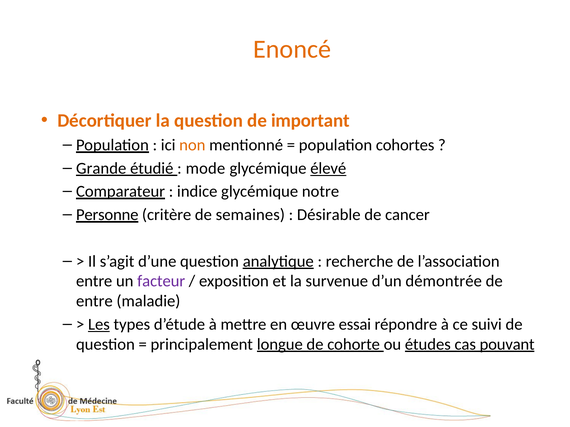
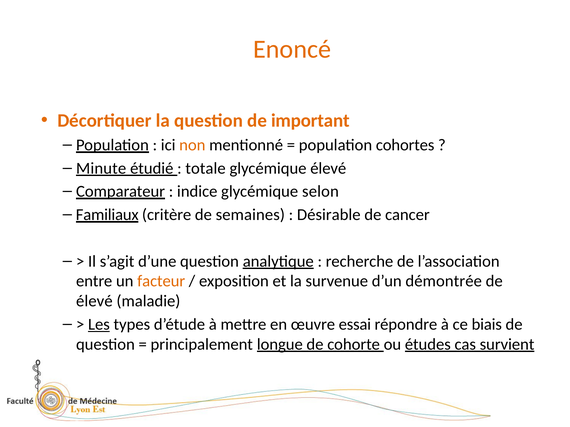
Grande: Grande -> Minute
mode: mode -> totale
élevé at (328, 168) underline: present -> none
notre: notre -> selon
Personne: Personne -> Familiaux
facteur colour: purple -> orange
entre at (94, 301): entre -> élevé
suivi: suivi -> biais
pouvant: pouvant -> survient
